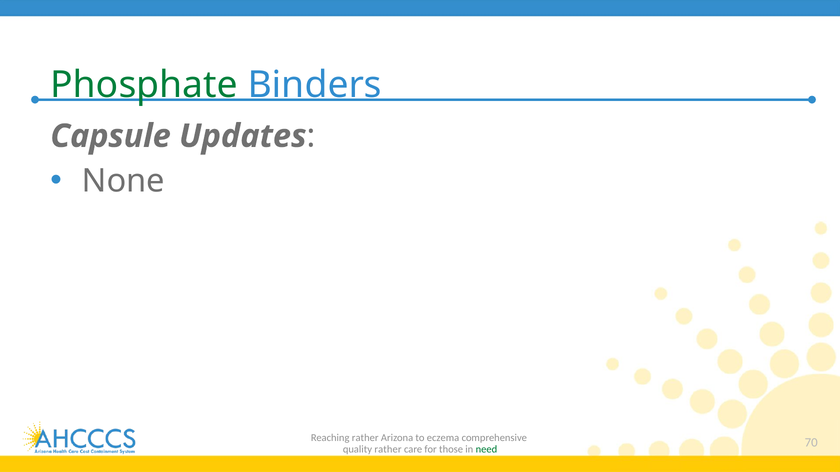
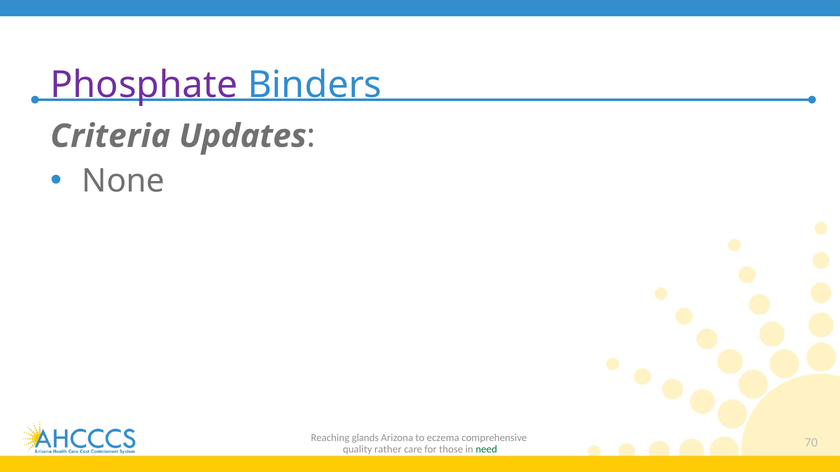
Phosphate colour: green -> purple
Capsule: Capsule -> Criteria
Reaching rather: rather -> glands
